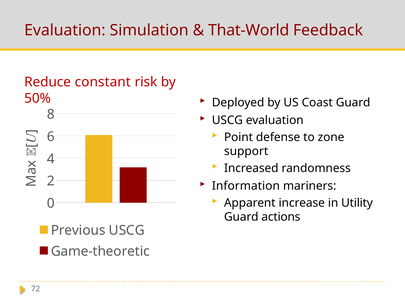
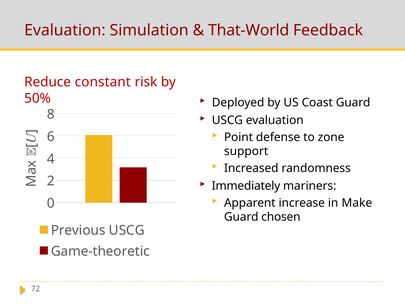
Information: Information -> Immediately
Utility: Utility -> Make
actions: actions -> chosen
